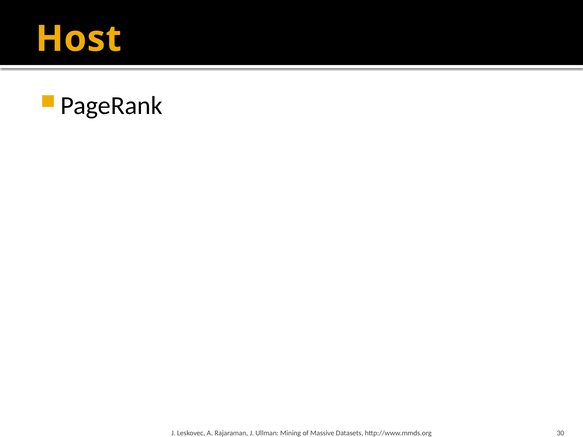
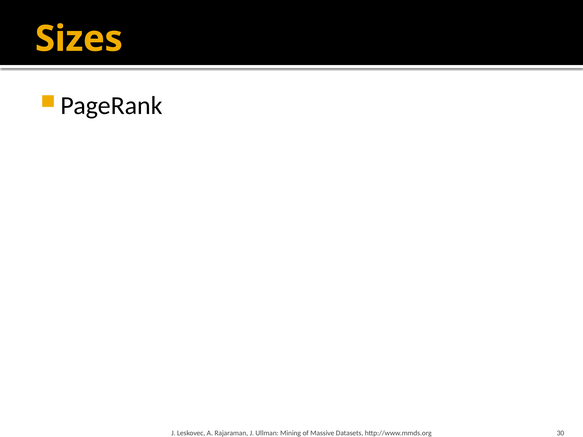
Host: Host -> Sizes
